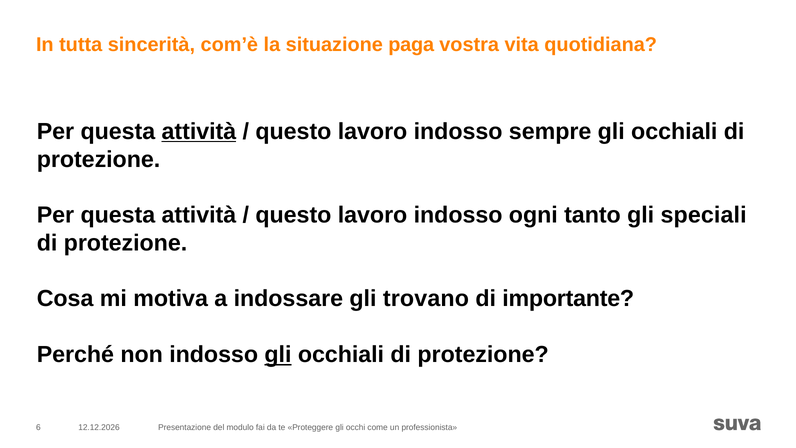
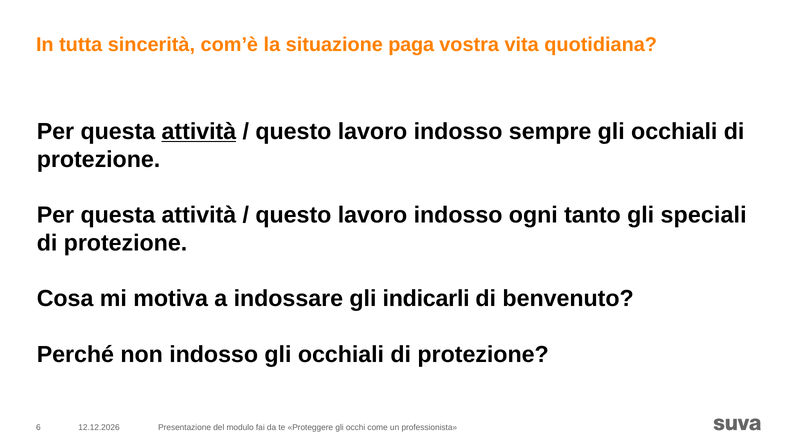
trovano: trovano -> indicarli
importante: importante -> benvenuto
gli at (278, 354) underline: present -> none
